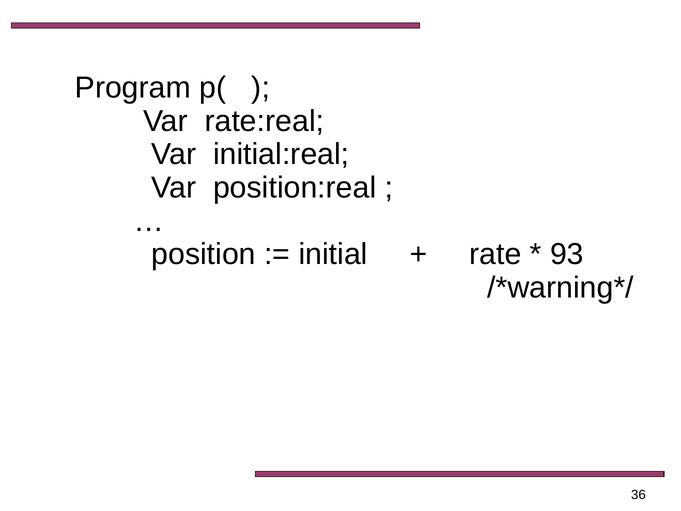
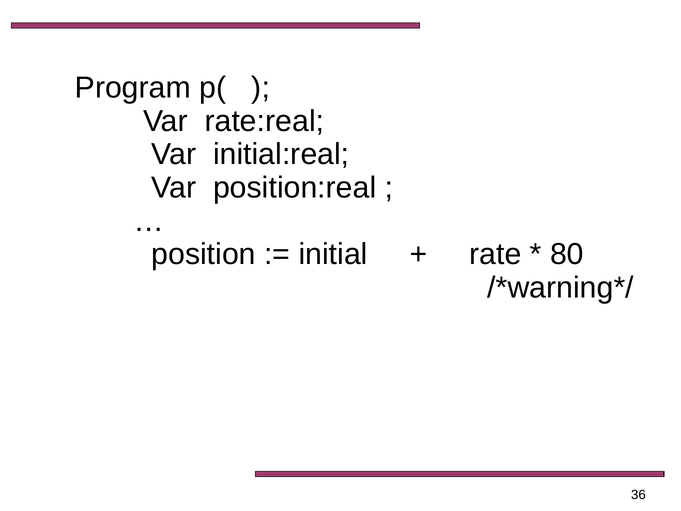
93: 93 -> 80
